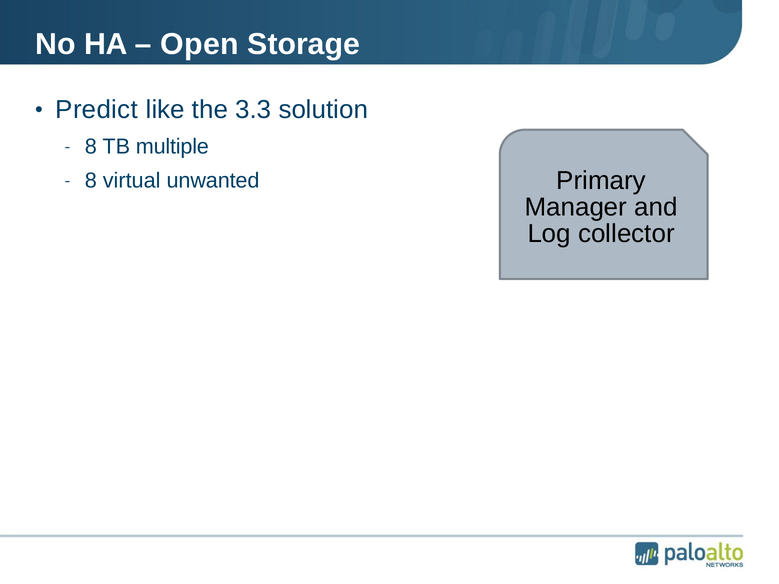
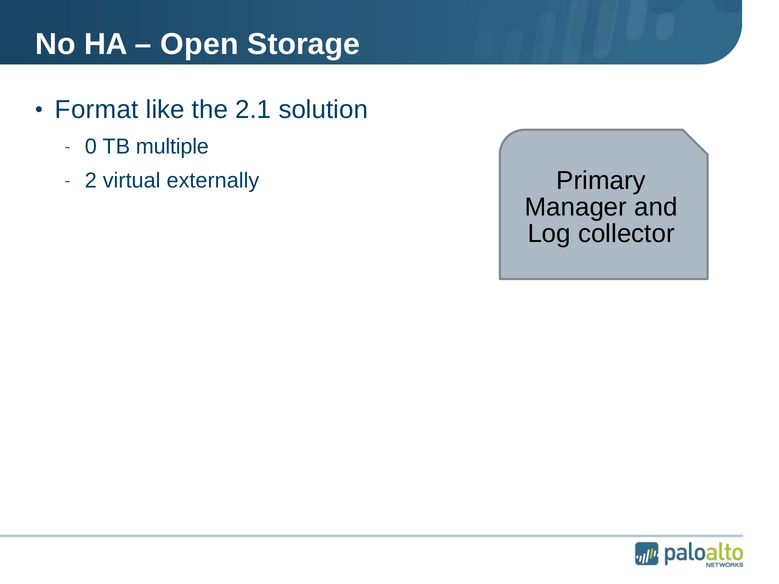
Predict: Predict -> Format
3.3: 3.3 -> 2.1
8 at (91, 146): 8 -> 0
8 at (91, 180): 8 -> 2
unwanted: unwanted -> externally
